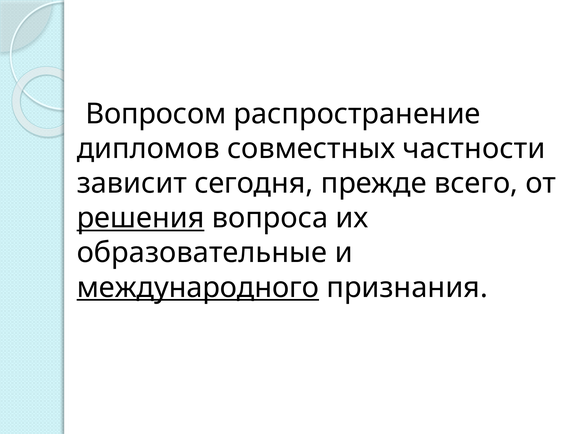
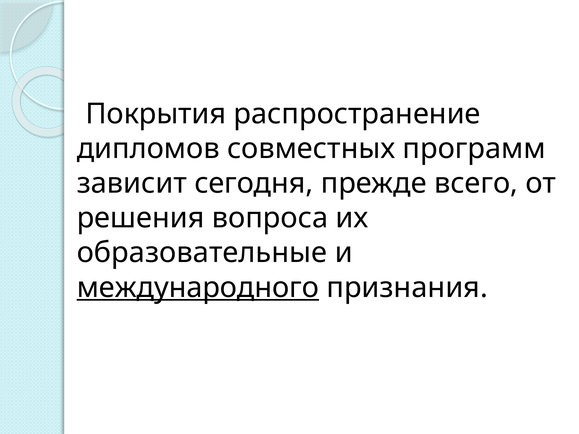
Вопросом: Вопросом -> Покрытия
частности: частности -> программ
решения underline: present -> none
